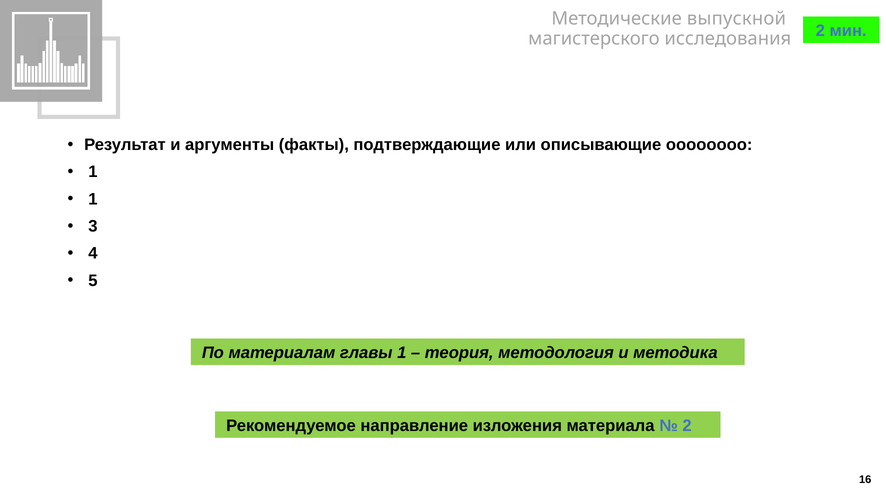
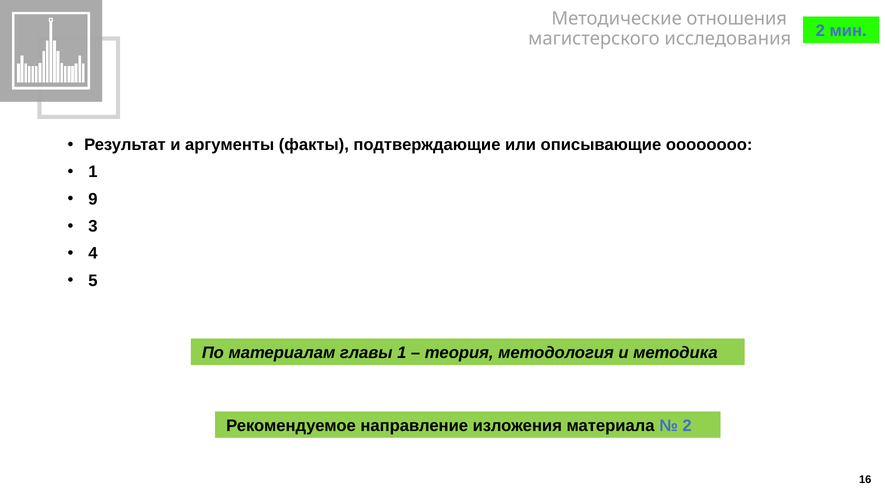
выпускной: выпускной -> отношения
1 at (93, 199): 1 -> 9
